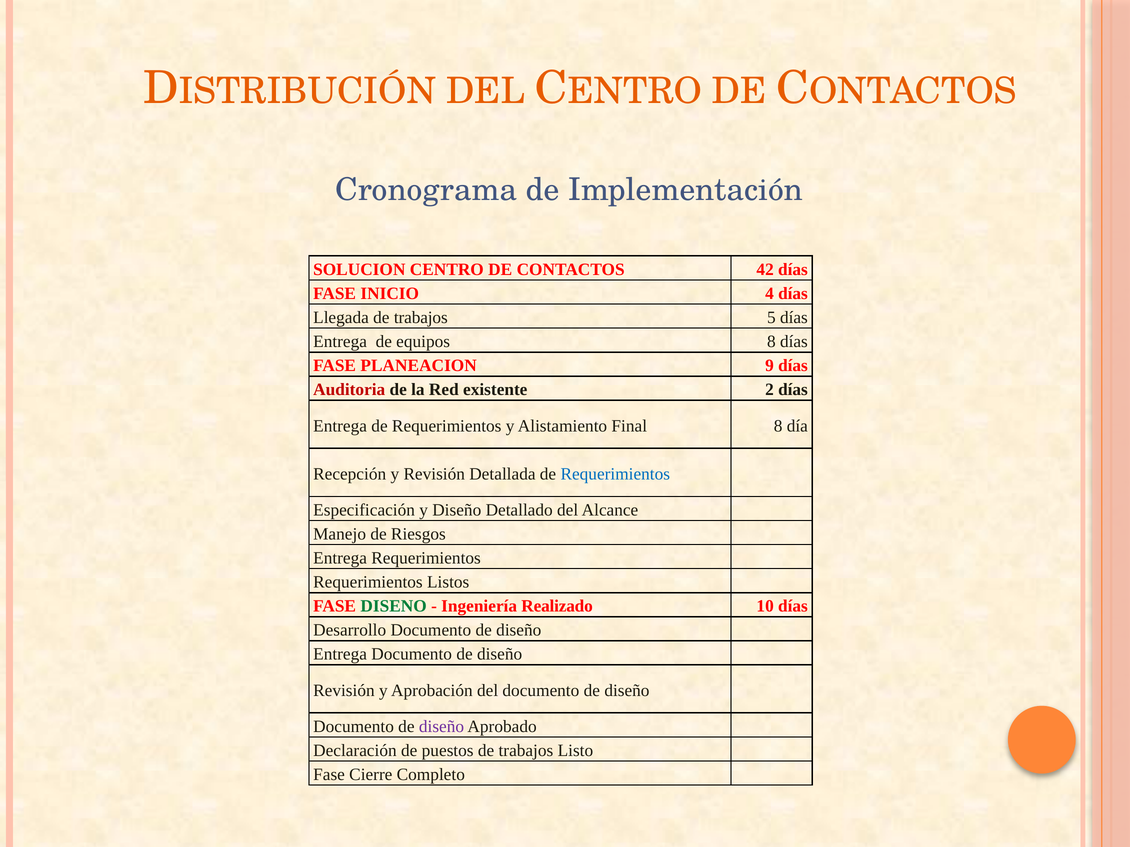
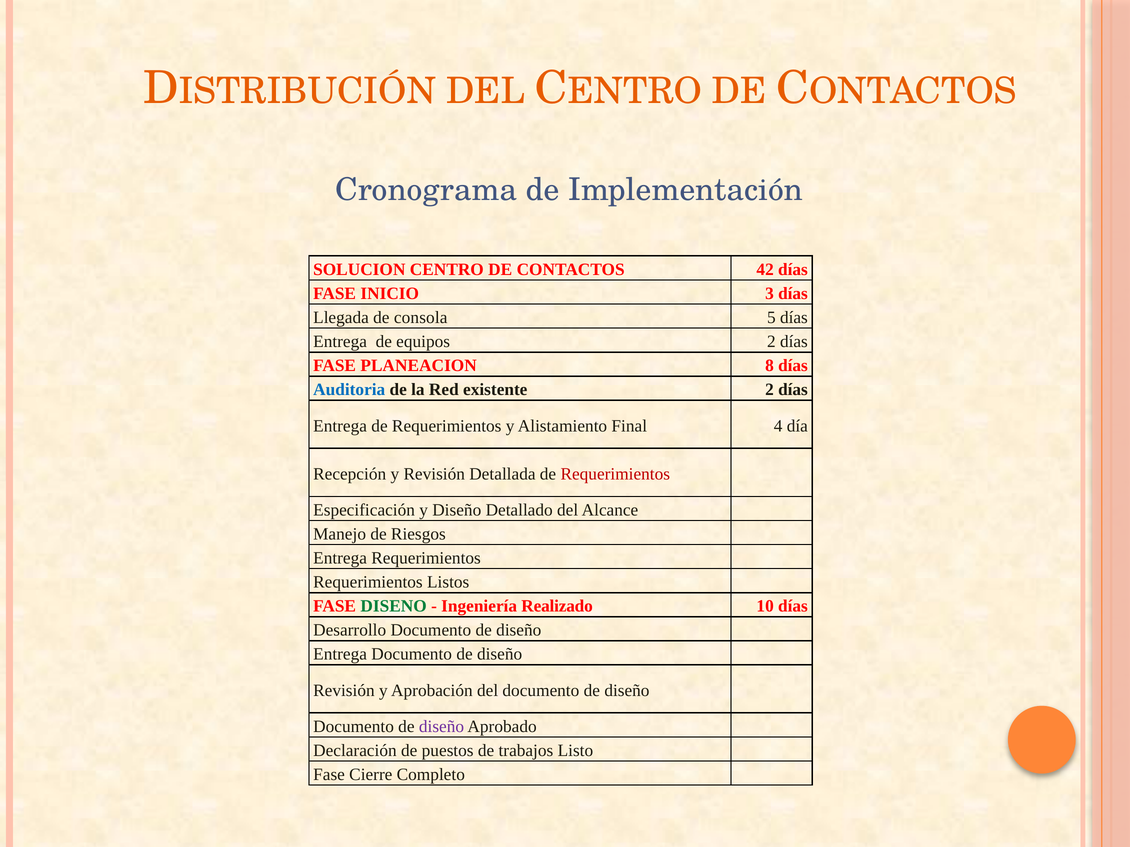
4: 4 -> 3
Llegada de trabajos: trabajos -> consola
equipos 8: 8 -> 2
9: 9 -> 8
Auditoria colour: red -> blue
Final 8: 8 -> 4
Requerimientos at (615, 474) colour: blue -> red
